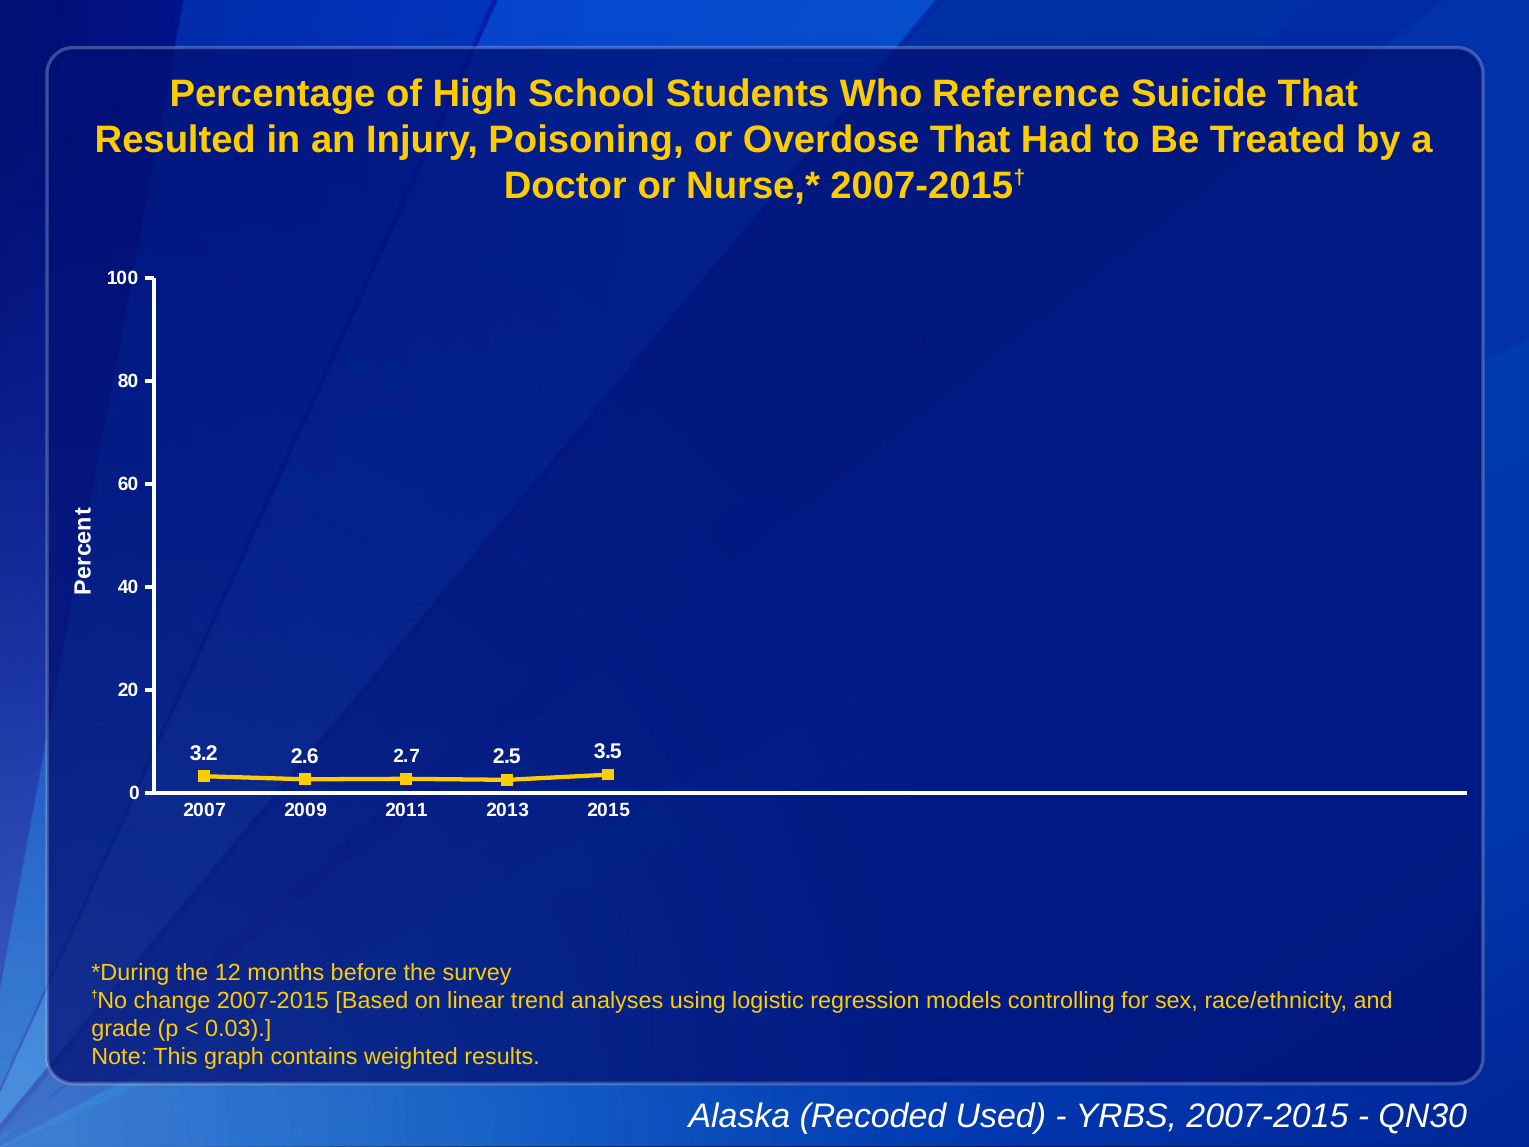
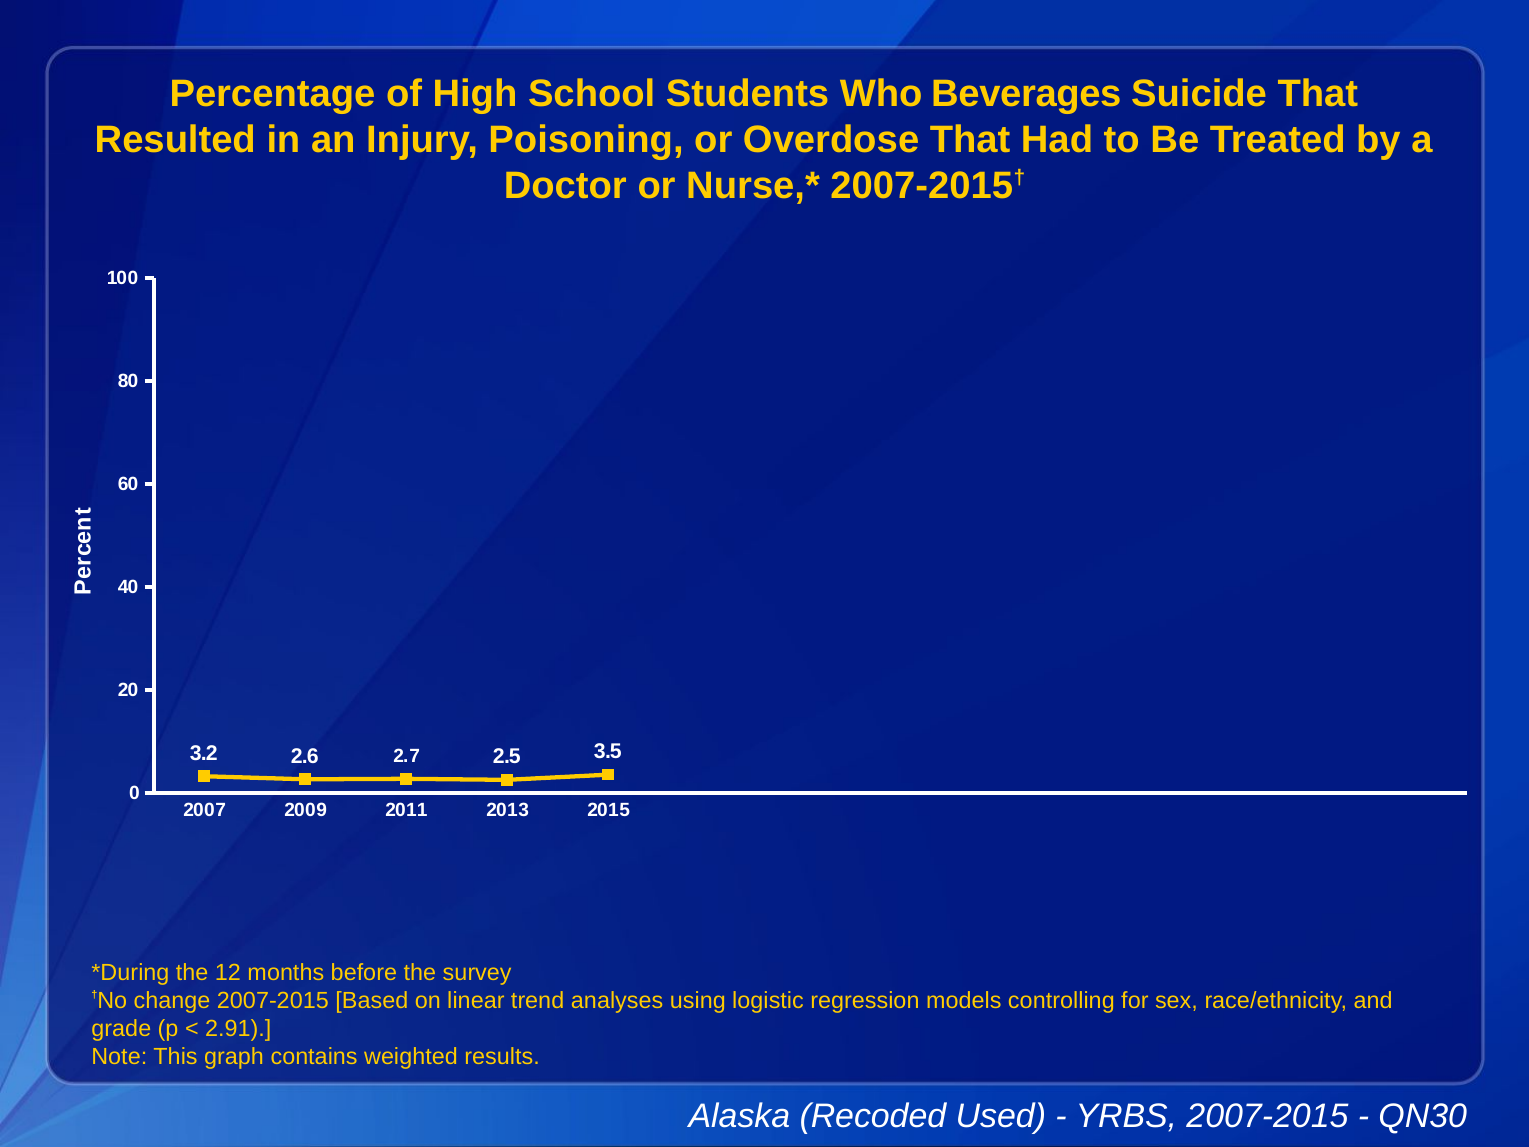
Reference: Reference -> Beverages
0.03: 0.03 -> 2.91
